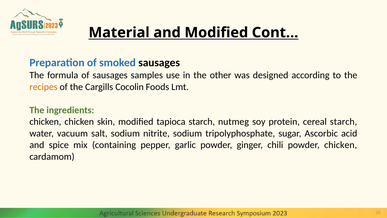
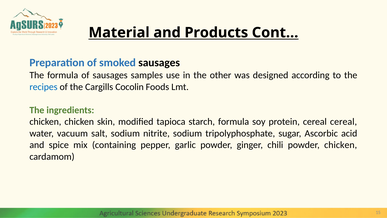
and Modified: Modified -> Products
recipes colour: orange -> blue
starch nutmeg: nutmeg -> formula
cereal starch: starch -> cereal
